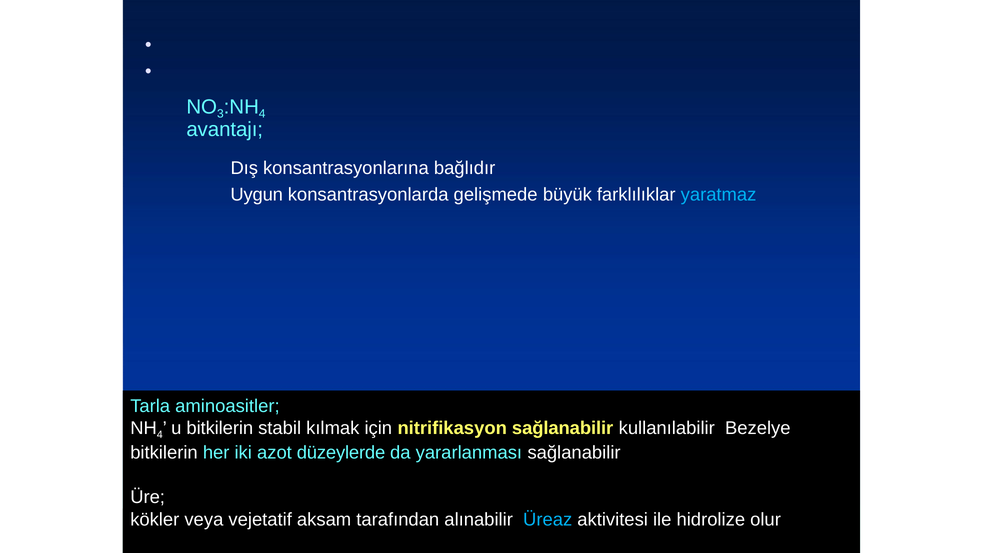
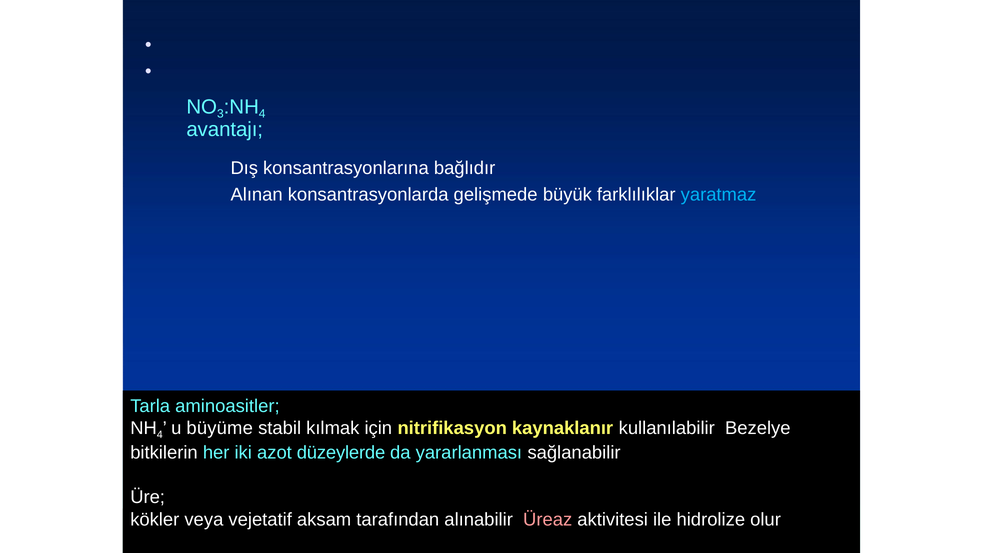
Uygun: Uygun -> Alınan
u bitkilerin: bitkilerin -> büyüme
nitrifikasyon sağlanabilir: sağlanabilir -> kaynaklanır
Üreaz colour: light blue -> pink
